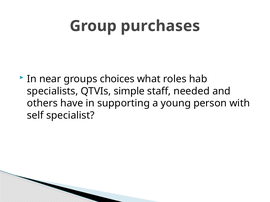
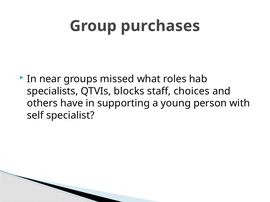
choices: choices -> missed
simple: simple -> blocks
needed: needed -> choices
